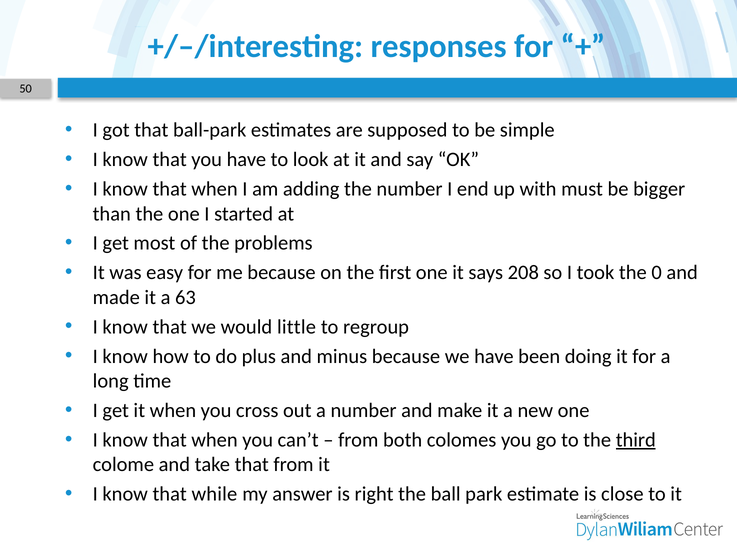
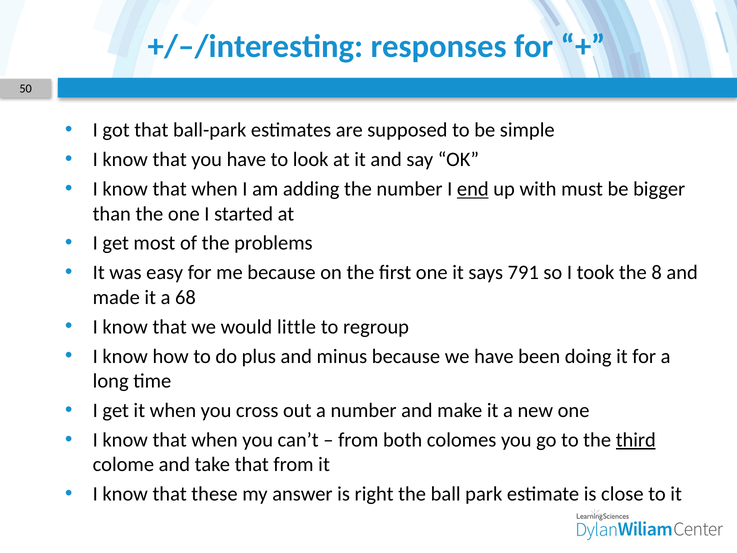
end underline: none -> present
208: 208 -> 791
0: 0 -> 8
63: 63 -> 68
while: while -> these
